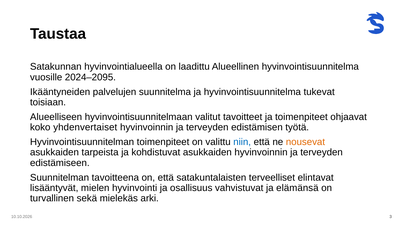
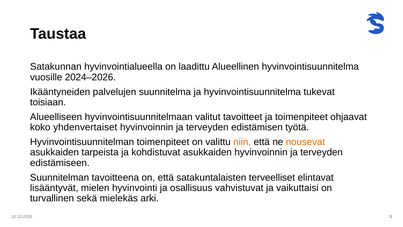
2024–2095: 2024–2095 -> 2024–2026
niin colour: blue -> orange
elämänsä: elämänsä -> vaikuttaisi
